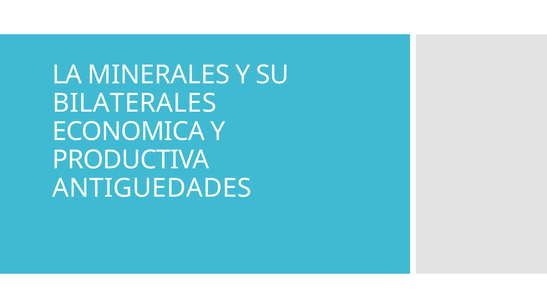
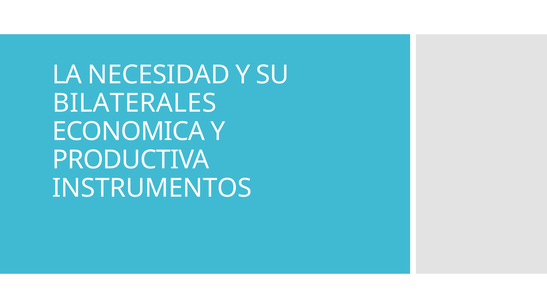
MINERALES: MINERALES -> NECESIDAD
ANTIGUEDADES: ANTIGUEDADES -> INSTRUMENTOS
